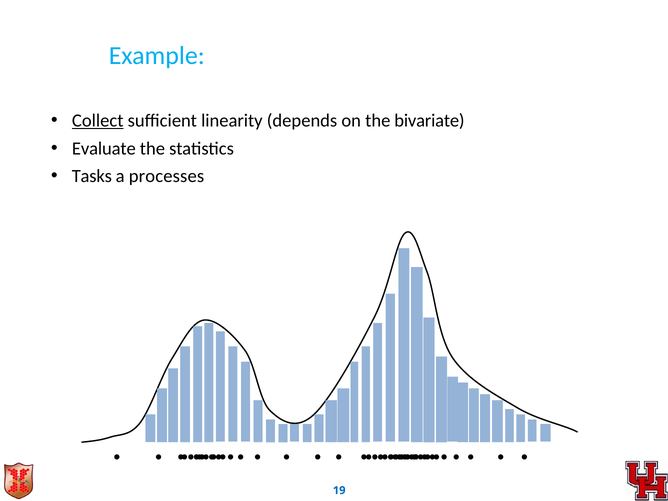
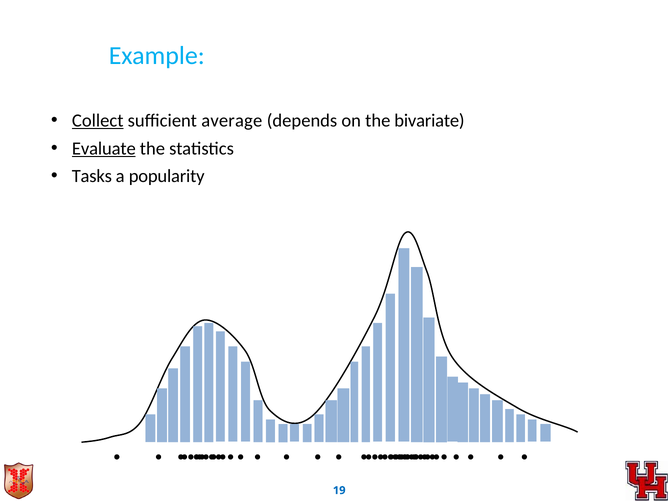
linearity: linearity -> average
Evaluate underline: none -> present
processes: processes -> popularity
